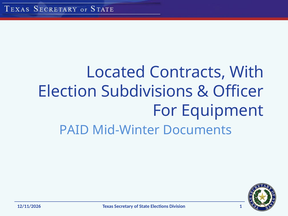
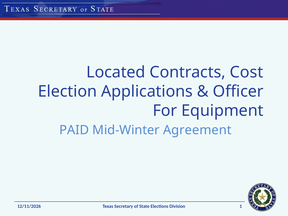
With: With -> Cost
Subdivisions: Subdivisions -> Applications
Documents: Documents -> Agreement
